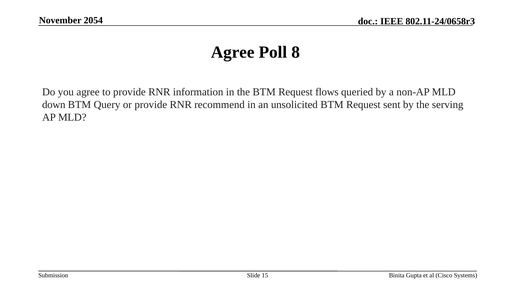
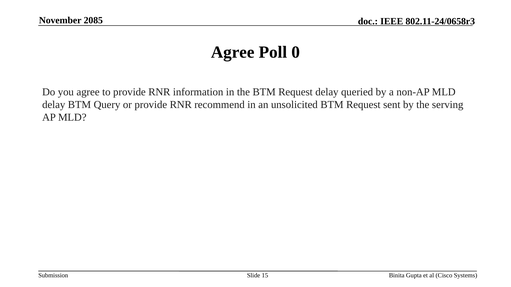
2054: 2054 -> 2085
8: 8 -> 0
Request flows: flows -> delay
down at (54, 105): down -> delay
